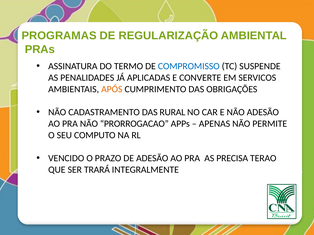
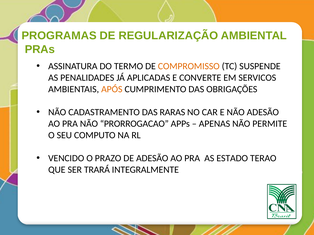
COMPROMISSO colour: blue -> orange
RURAL: RURAL -> RARAS
PRECISA: PRECISA -> ESTADO
